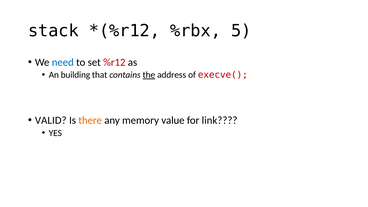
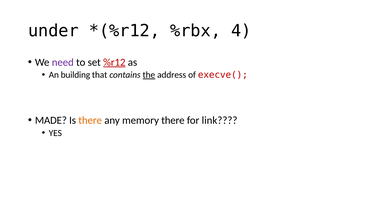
stack: stack -> under
5: 5 -> 4
need colour: blue -> purple
%r12 underline: none -> present
VALID: VALID -> MADE
memory value: value -> there
